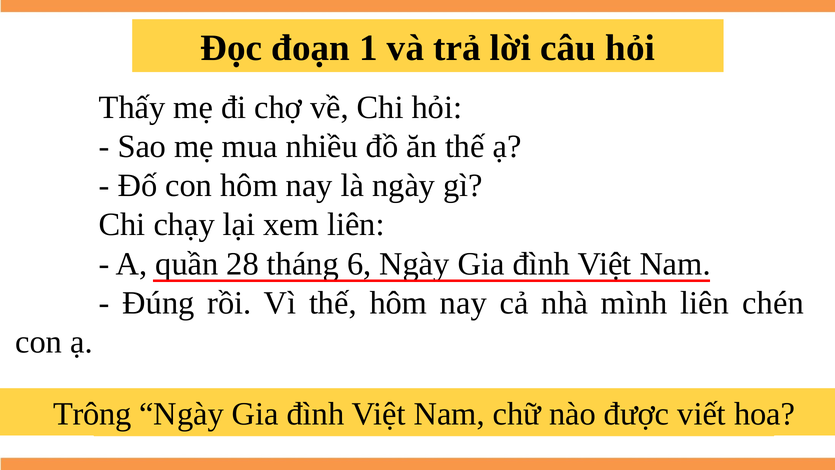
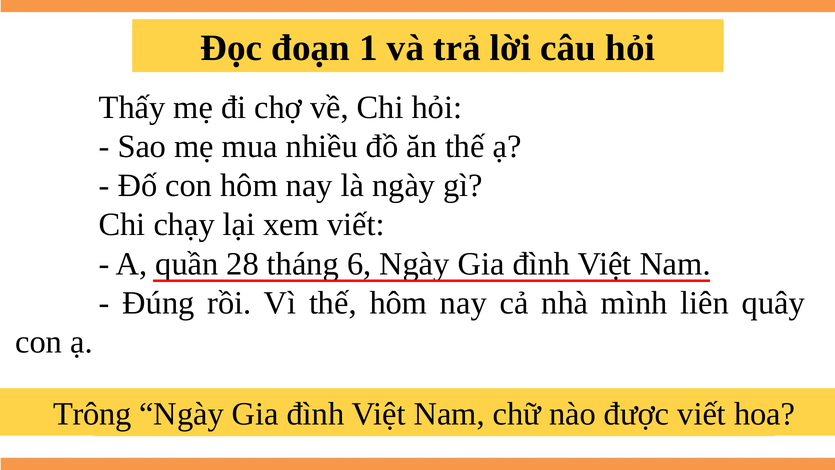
xem liên: liên -> viết
chén: chén -> quây
